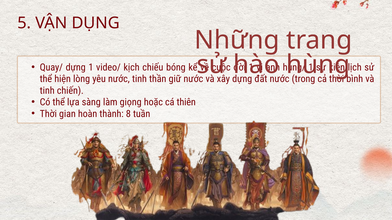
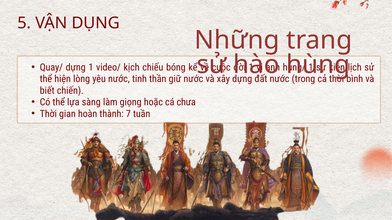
tinh at (47, 91): tinh -> biết
thiên: thiên -> chưa
8: 8 -> 7
